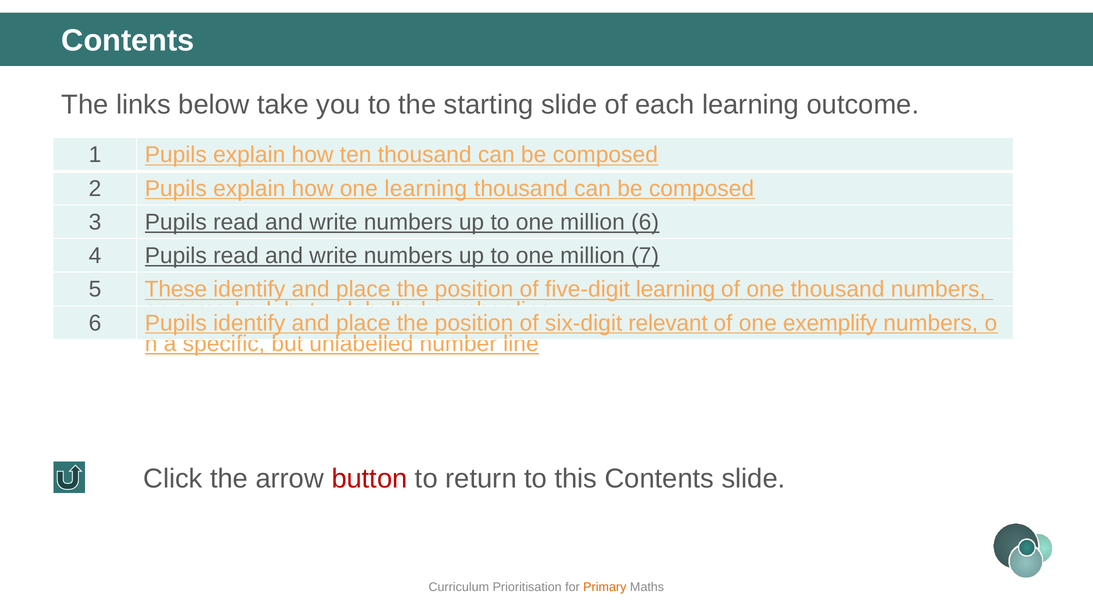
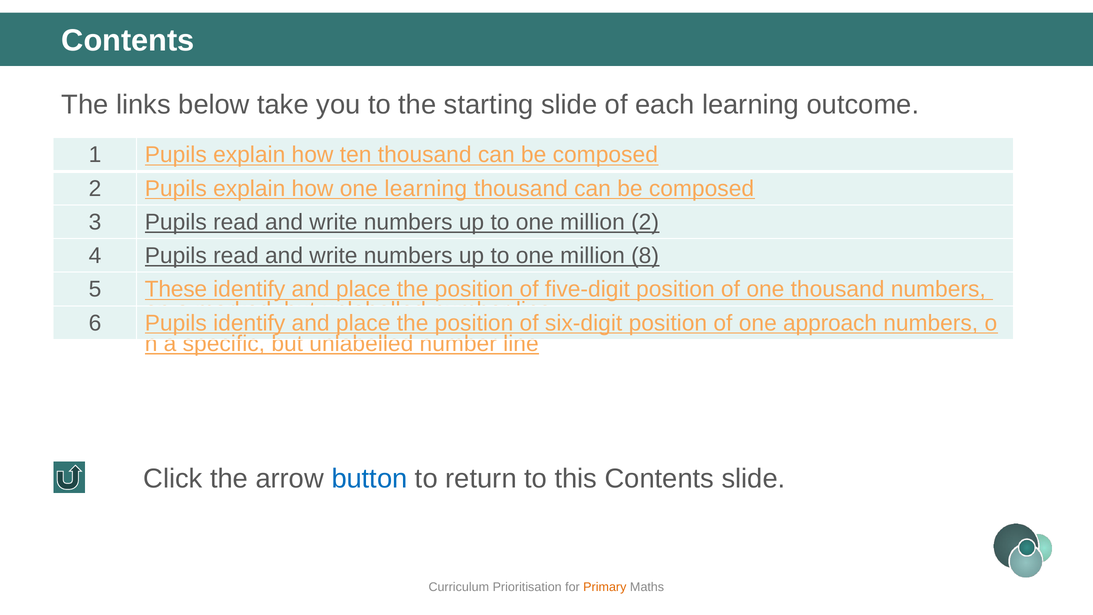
million 6: 6 -> 2
7: 7 -> 8
five-digit learning: learning -> position
six-digit relevant: relevant -> position
exemplify: exemplify -> approach
button colour: red -> blue
